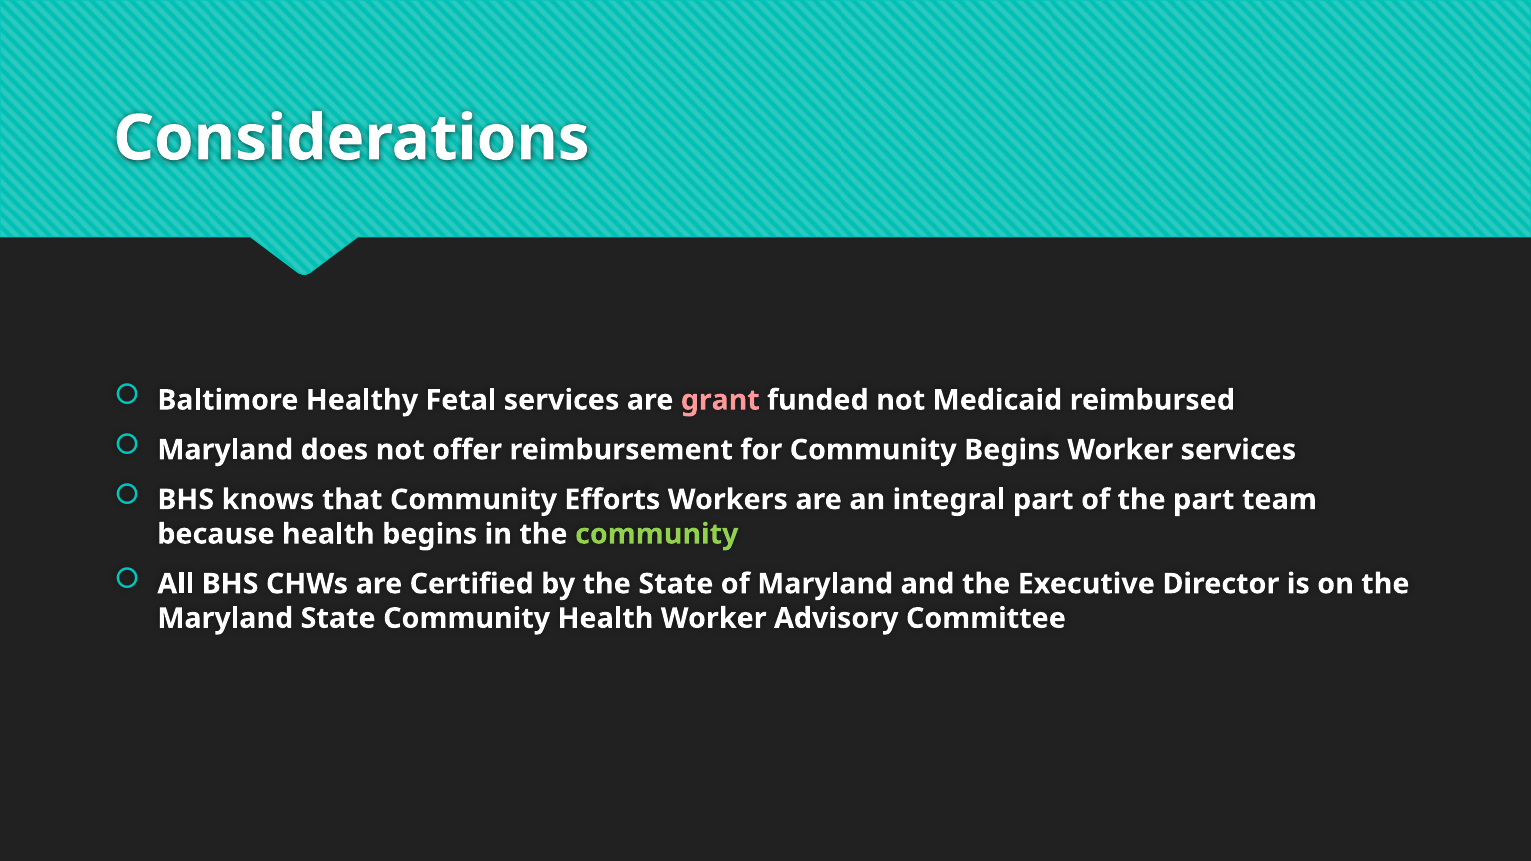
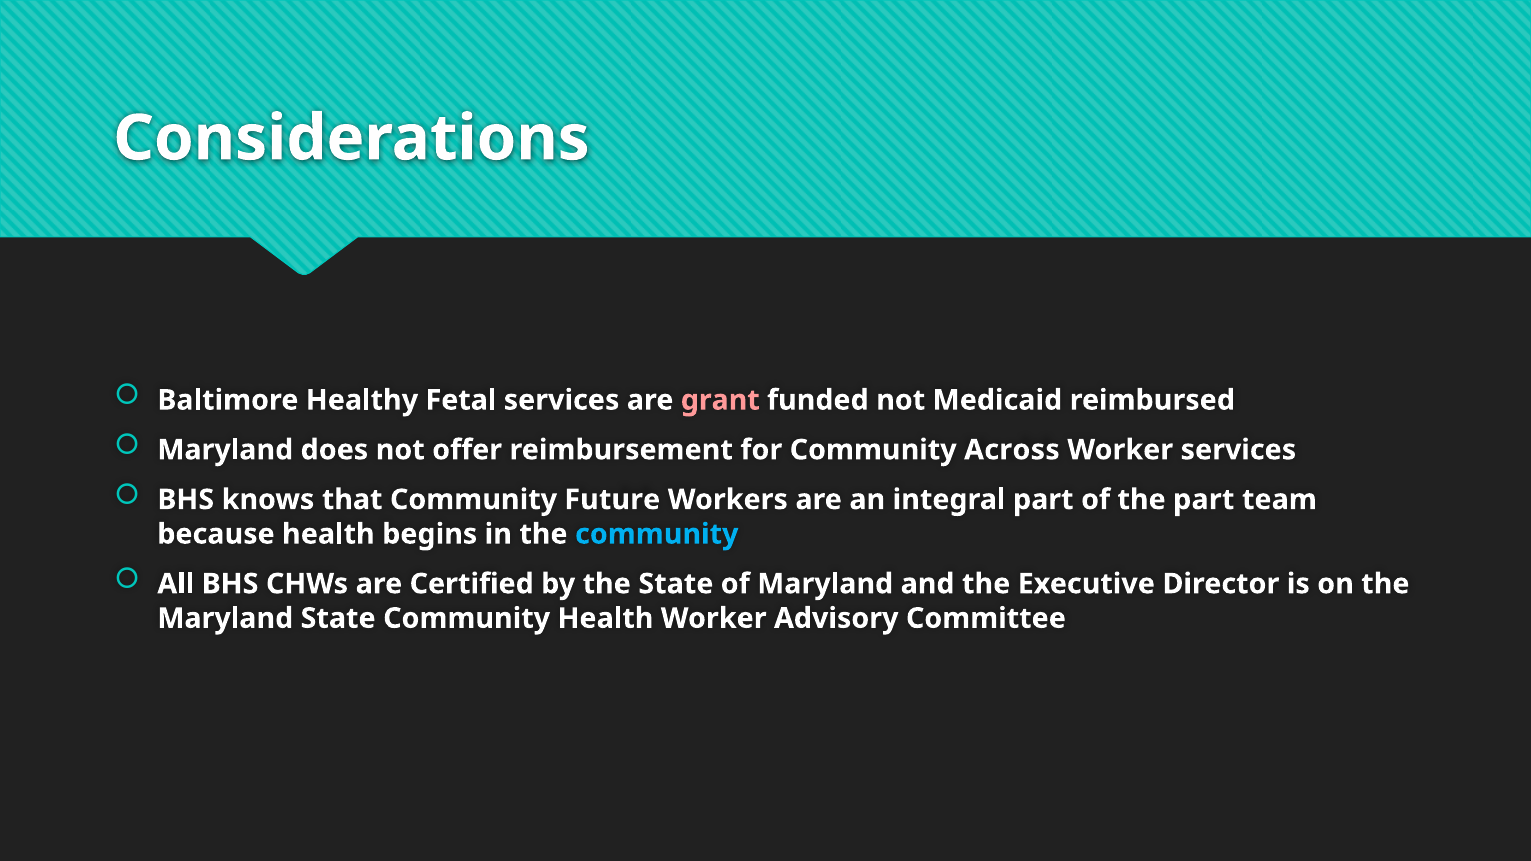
Community Begins: Begins -> Across
Efforts: Efforts -> Future
community at (657, 534) colour: light green -> light blue
